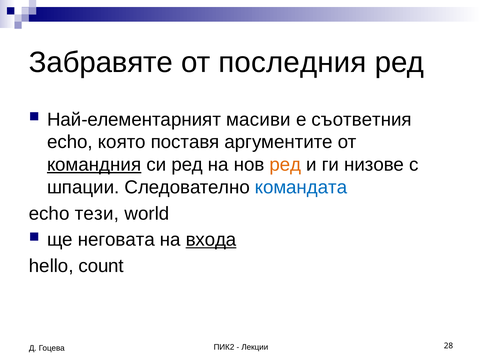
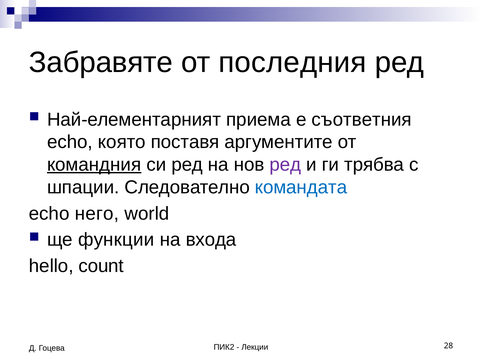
масиви: масиви -> приема
ред at (285, 164) colour: orange -> purple
низове: низове -> трябва
тези: тези -> него
неговата: неговата -> функции
входа underline: present -> none
